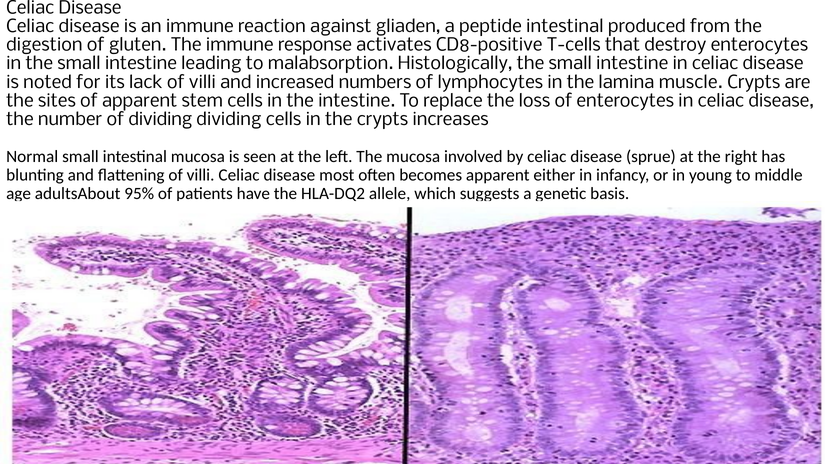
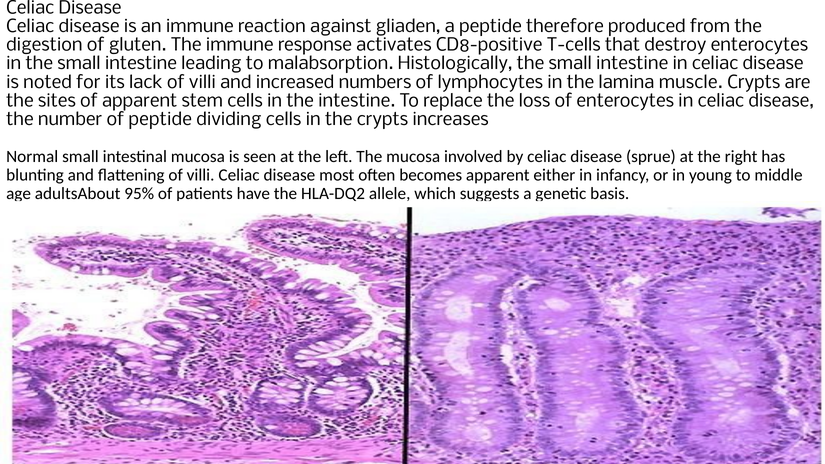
peptide intestinal: intestinal -> therefore
of dividing: dividing -> peptide
